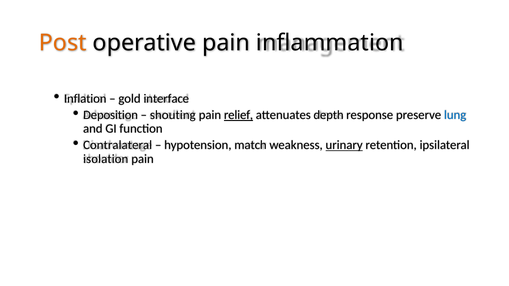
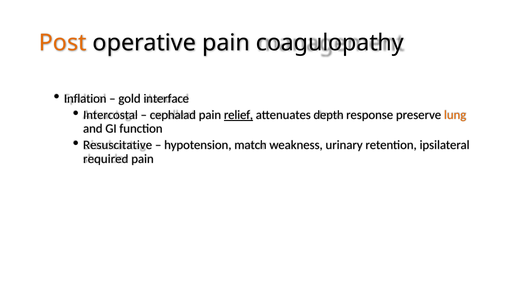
inflammation: inflammation -> coagulopathy
Deposition: Deposition -> Intercostal
shouting: shouting -> cephalad
lung colour: blue -> orange
Contralateral: Contralateral -> Resuscitative
urinary underline: present -> none
isolation: isolation -> required
